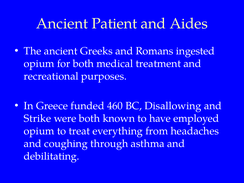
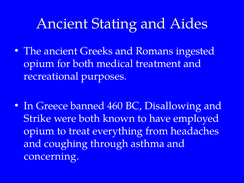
Patient: Patient -> Stating
funded: funded -> banned
debilitating: debilitating -> concerning
